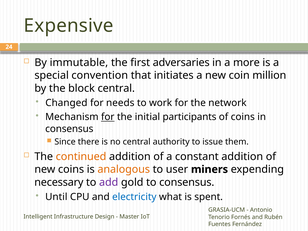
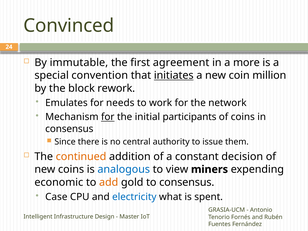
Expensive: Expensive -> Convinced
adversaries: adversaries -> agreement
initiates underline: none -> present
block central: central -> rework
Changed: Changed -> Emulates
constant addition: addition -> decision
analogous colour: orange -> blue
user: user -> view
necessary: necessary -> economic
add colour: purple -> orange
Until: Until -> Case
